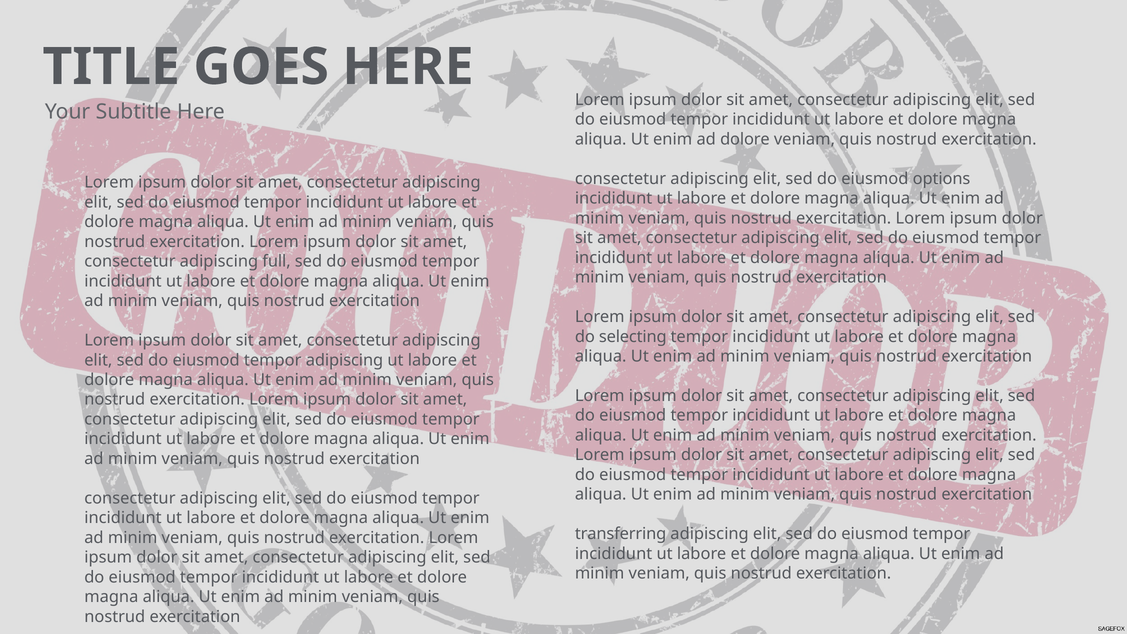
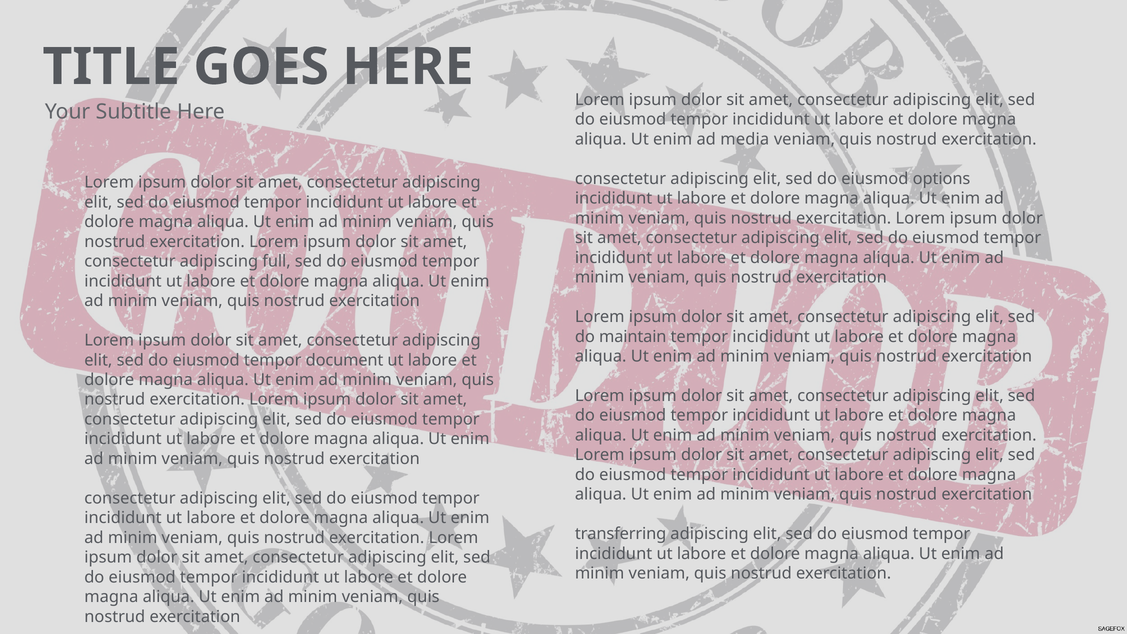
ad dolore: dolore -> media
selecting: selecting -> maintain
tempor adipiscing: adipiscing -> document
